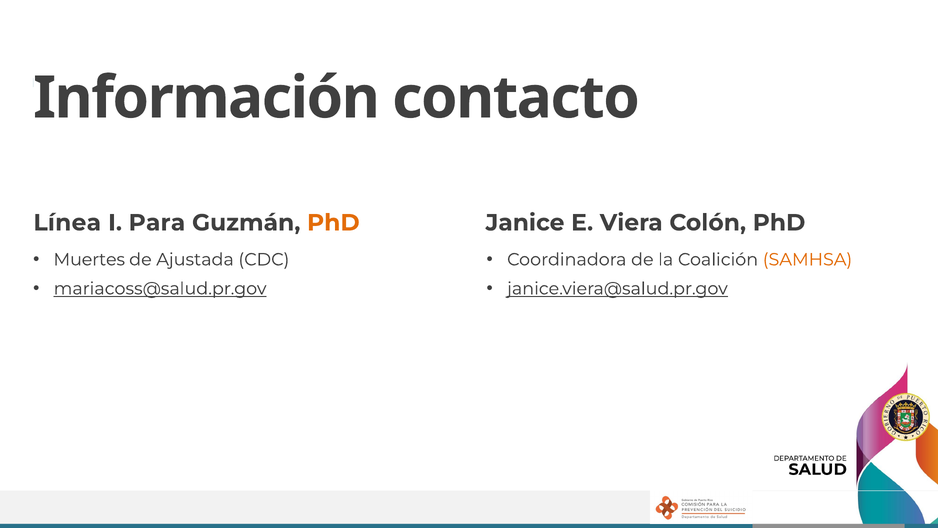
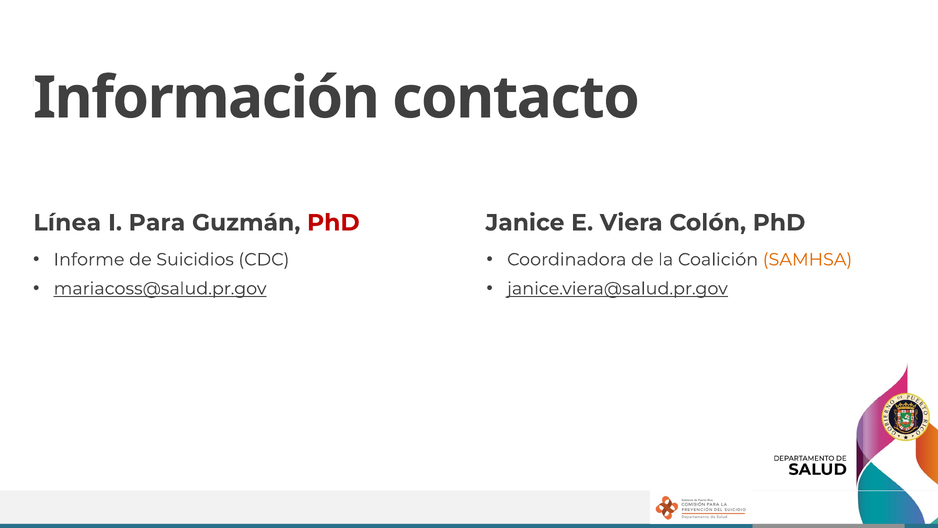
PhD at (333, 223) colour: orange -> red
Muertes: Muertes -> Informe
Ajustada: Ajustada -> Suicidios
